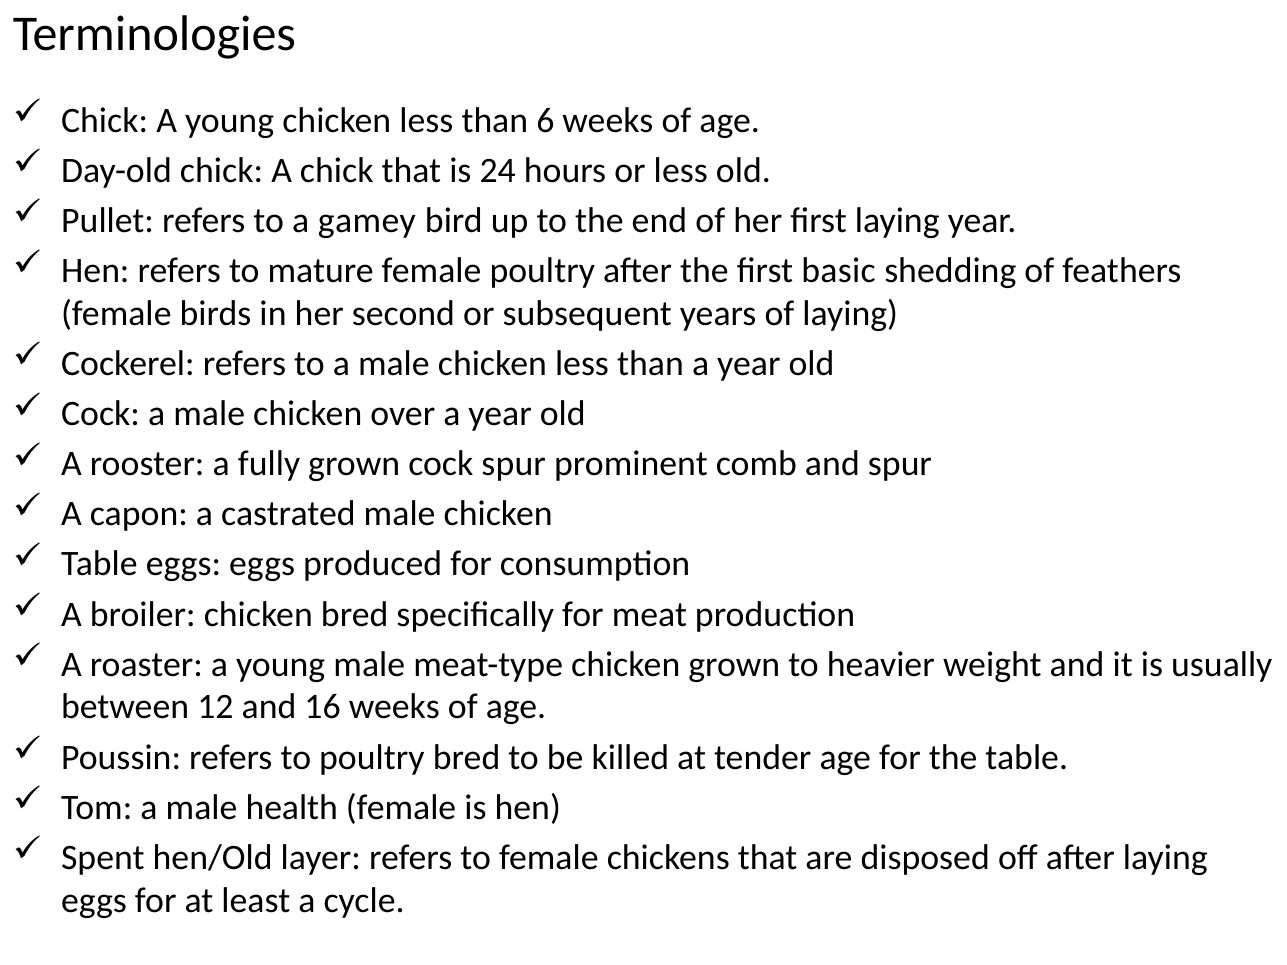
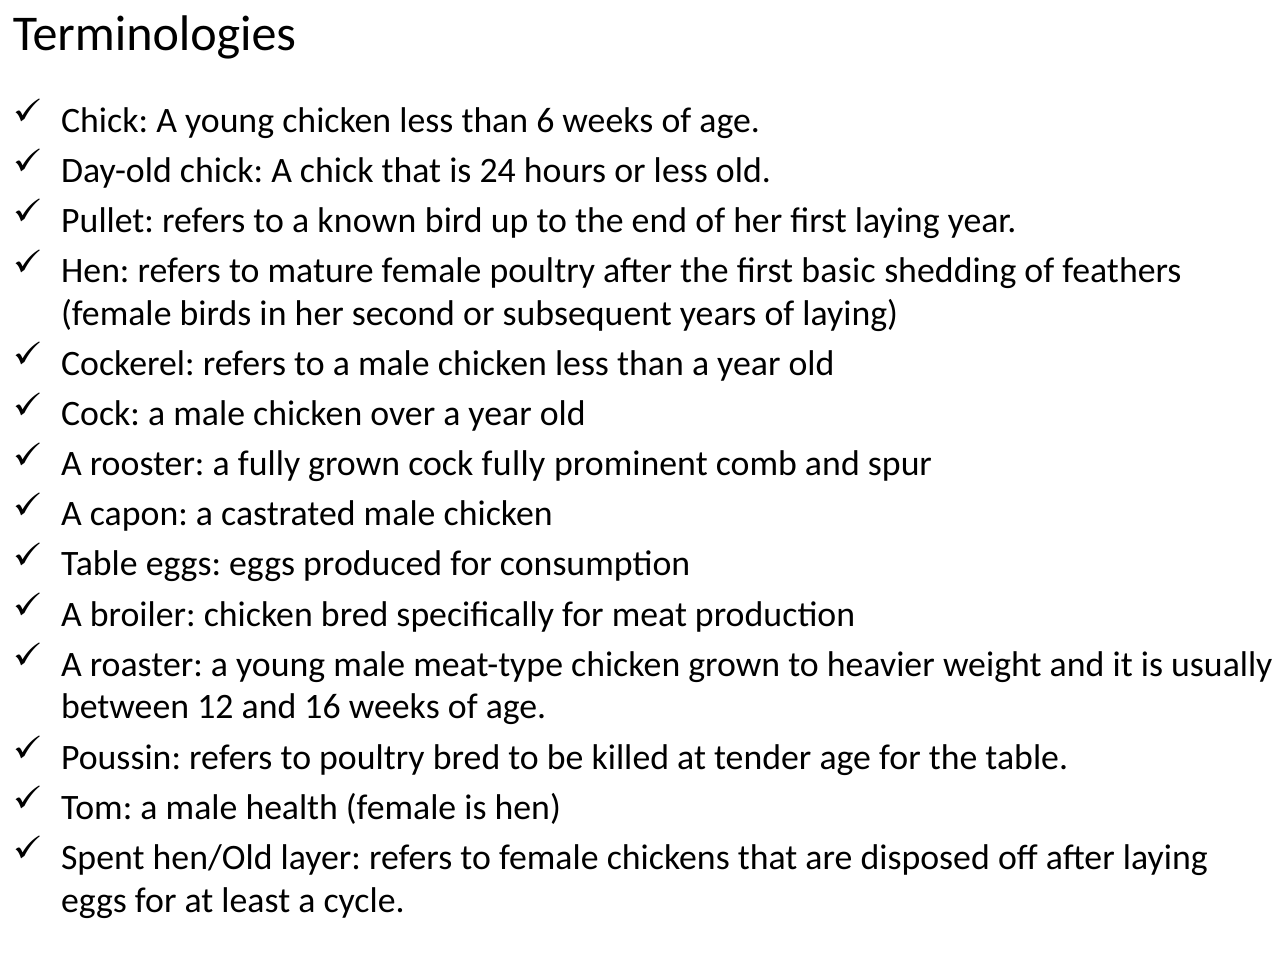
gamey: gamey -> known
cock spur: spur -> fully
